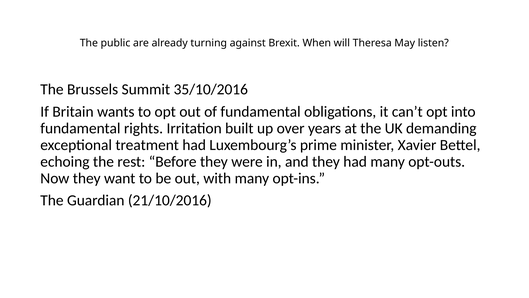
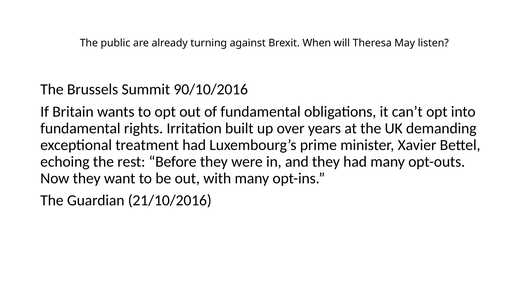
35/10/2016: 35/10/2016 -> 90/10/2016
